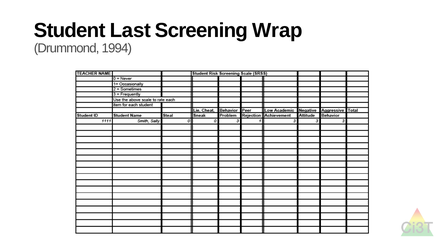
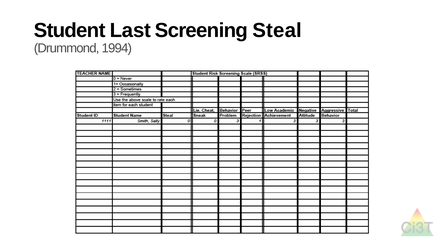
Wrap: Wrap -> Steal
